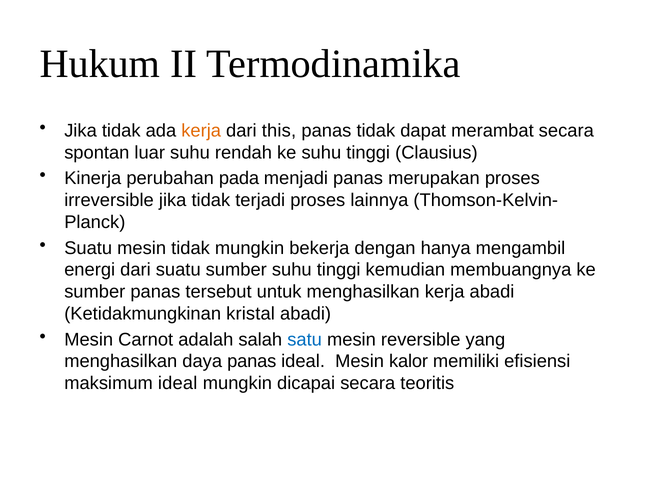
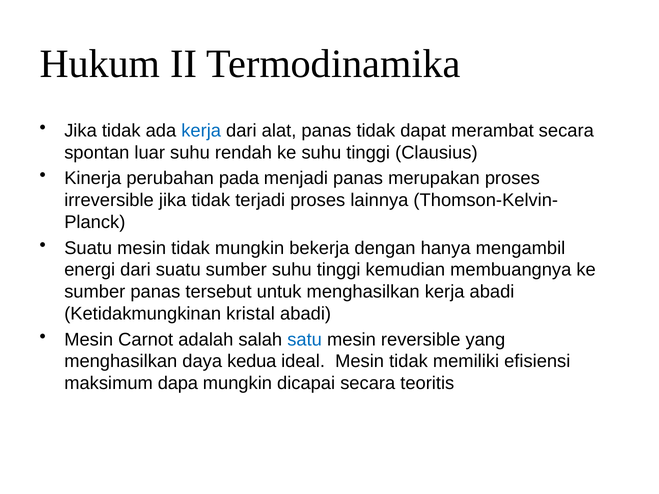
kerja at (201, 131) colour: orange -> blue
this: this -> alat
daya panas: panas -> kedua
ideal Mesin kalor: kalor -> tidak
maksimum ideal: ideal -> dapa
